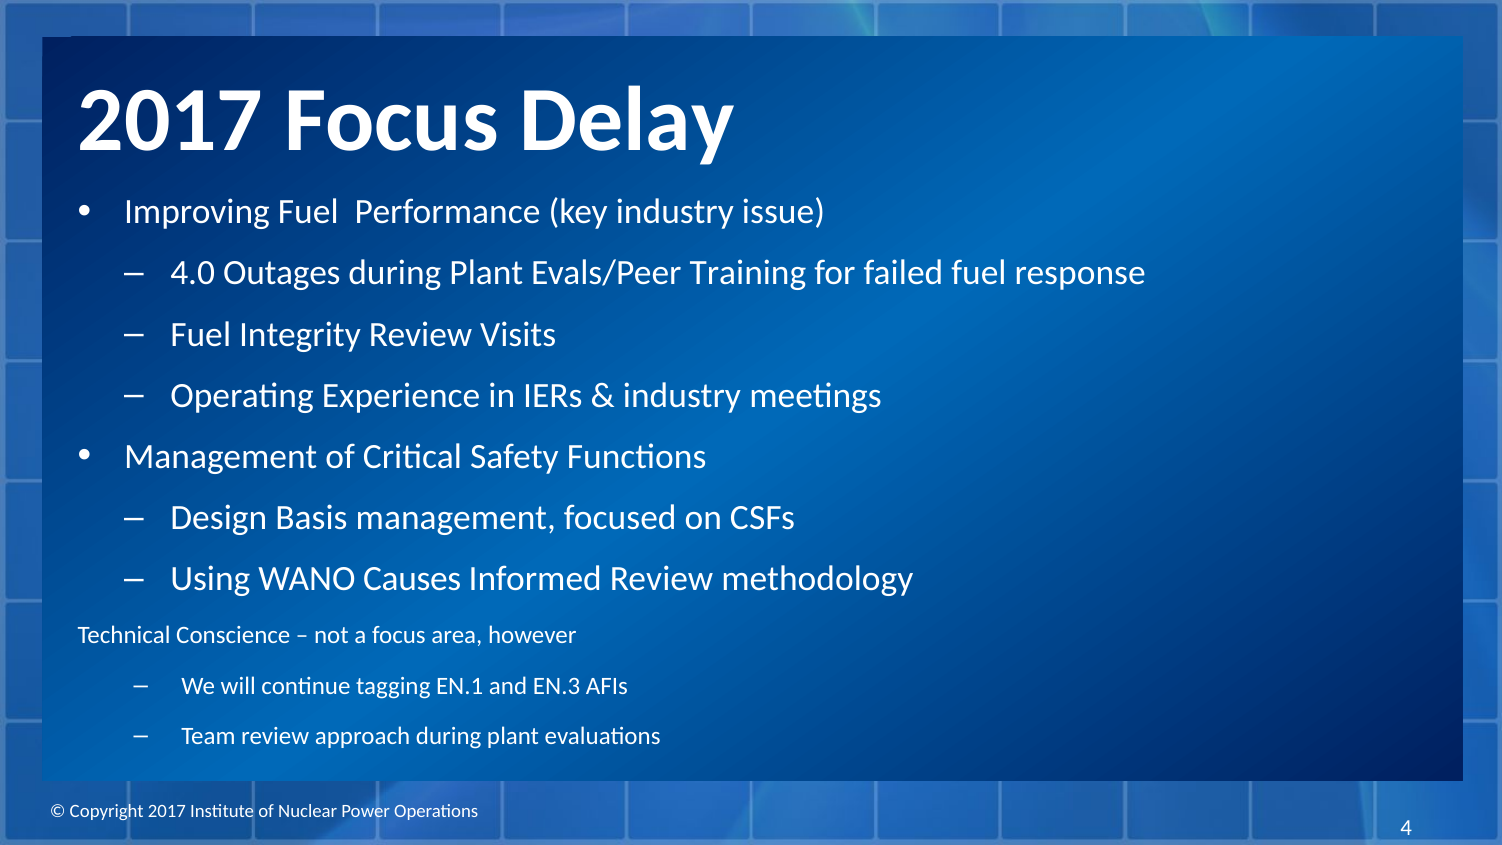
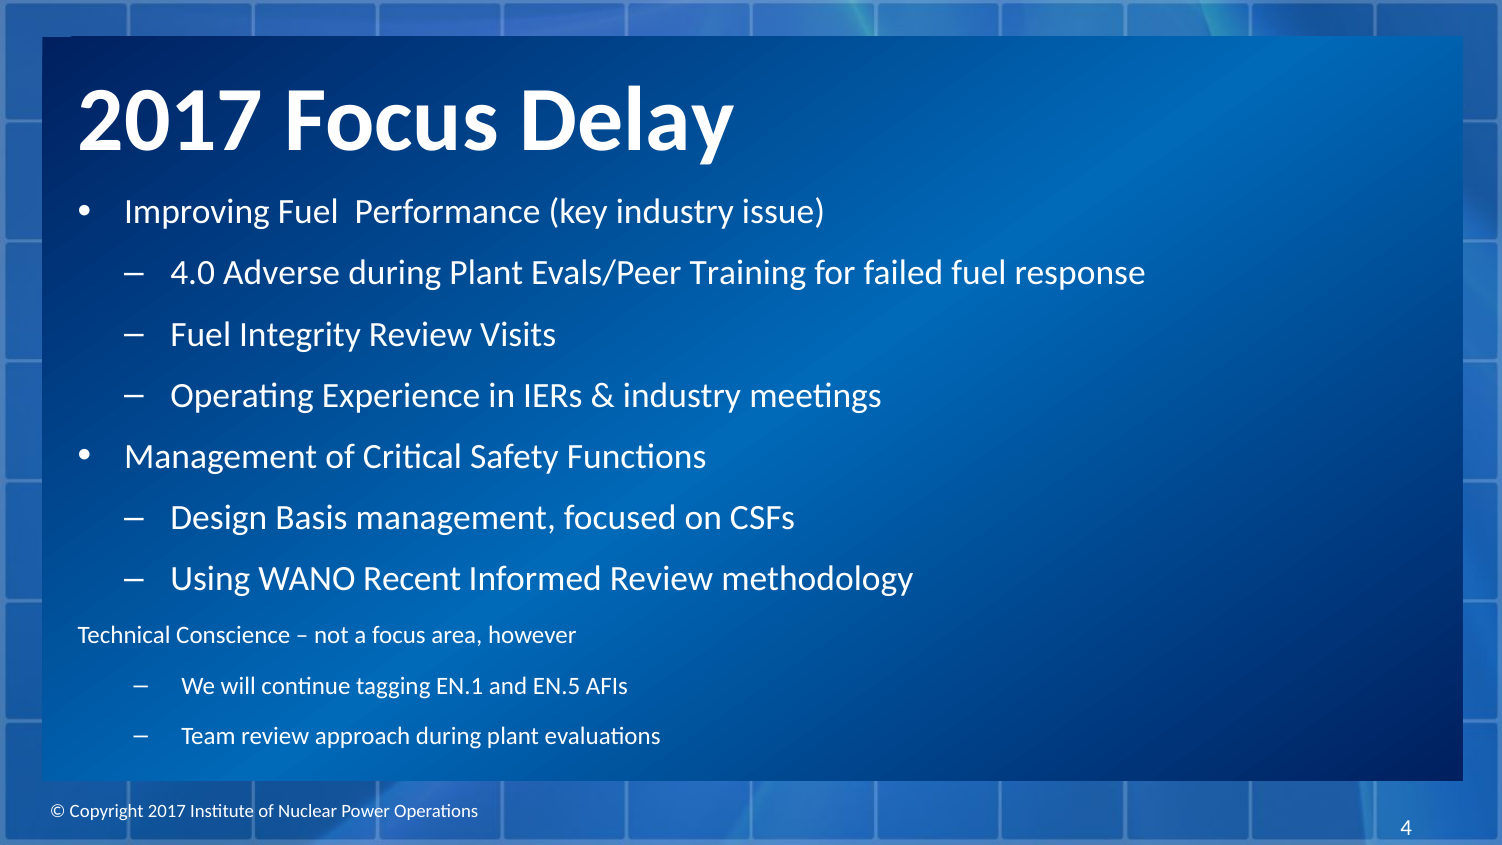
Outages: Outages -> Adverse
Causes: Causes -> Recent
EN.3: EN.3 -> EN.5
